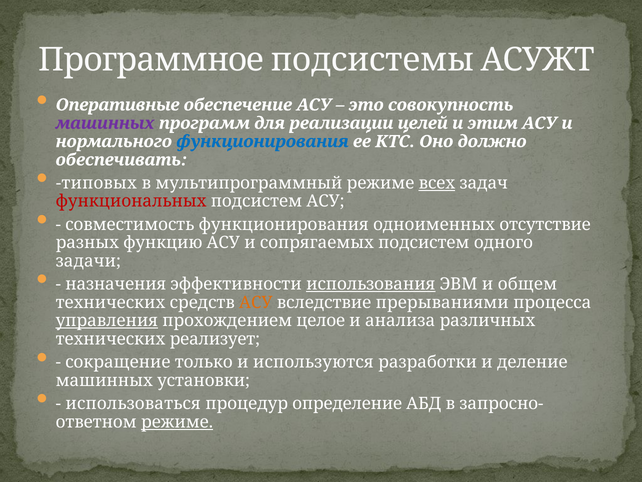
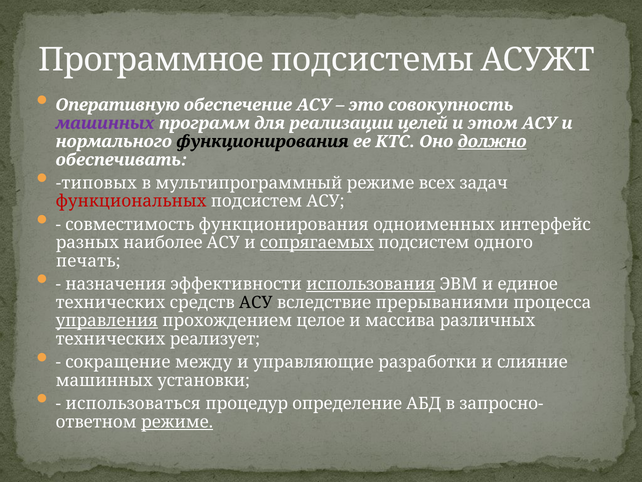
Оперативные: Оперативные -> Оперативную
этим: этим -> этом
функционирования at (263, 141) colour: blue -> black
должно underline: none -> present
всех underline: present -> none
отсутствие: отсутствие -> интерфейс
функцию: функцию -> наиболее
сопрягаемых underline: none -> present
задачи: задачи -> печать
общем: общем -> единое
АСУ at (256, 302) colour: orange -> black
анализа: анализа -> массива
только: только -> между
используются: используются -> управляющие
деление: деление -> слияние
